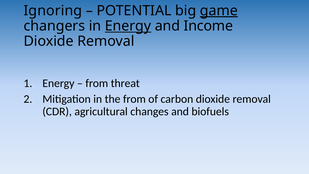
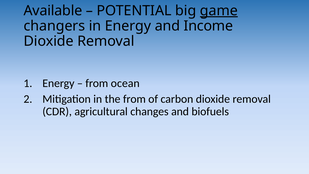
Ignoring: Ignoring -> Available
Energy at (128, 26) underline: present -> none
threat: threat -> ocean
